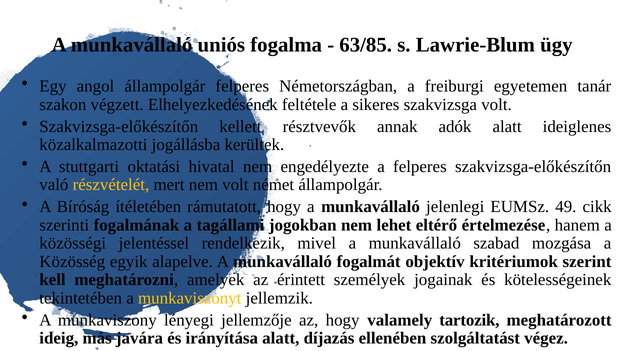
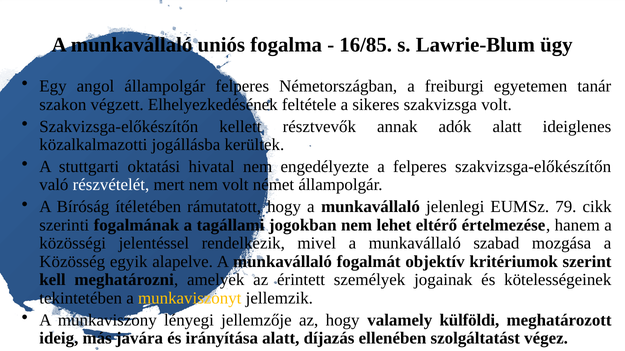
63/85: 63/85 -> 16/85
részvételét colour: yellow -> white
49: 49 -> 79
tartozik: tartozik -> külföldi
